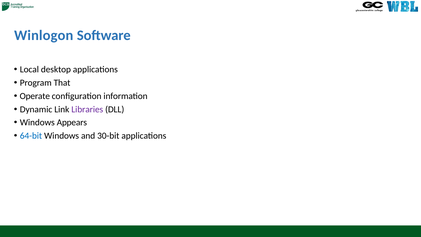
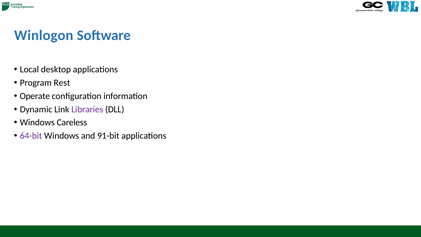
That: That -> Rest
Appears: Appears -> Careless
64-bit colour: blue -> purple
30-bit: 30-bit -> 91-bit
